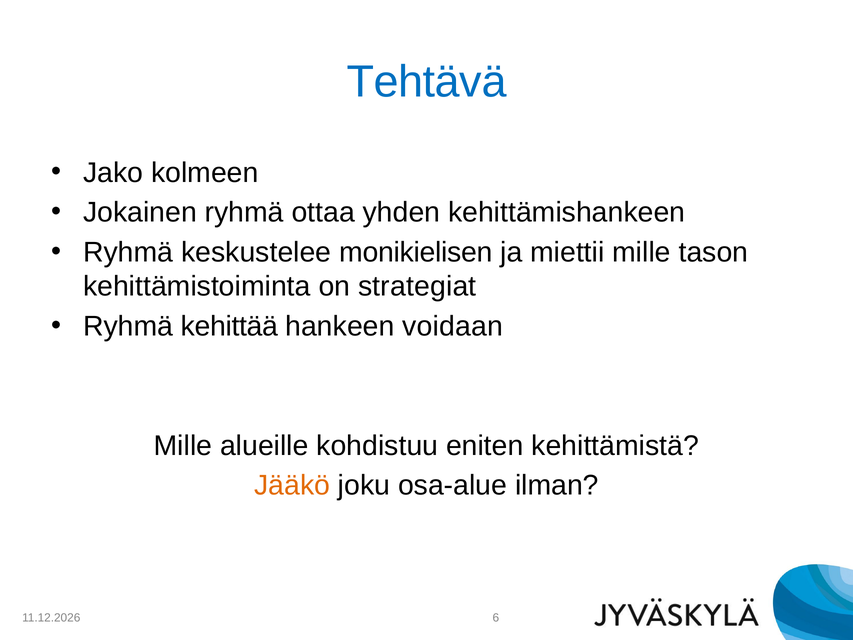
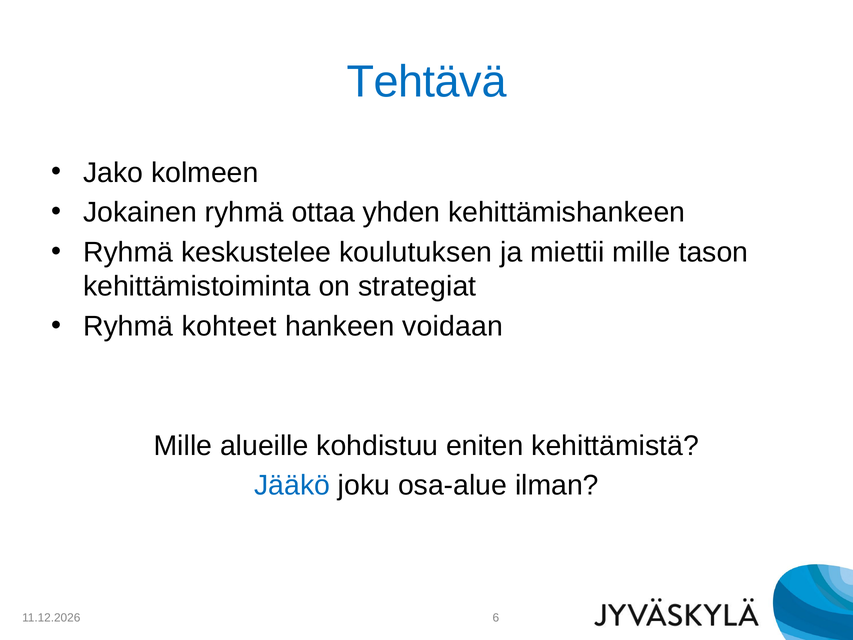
monikielisen: monikielisen -> koulutuksen
kehittää: kehittää -> kohteet
Jääkö colour: orange -> blue
